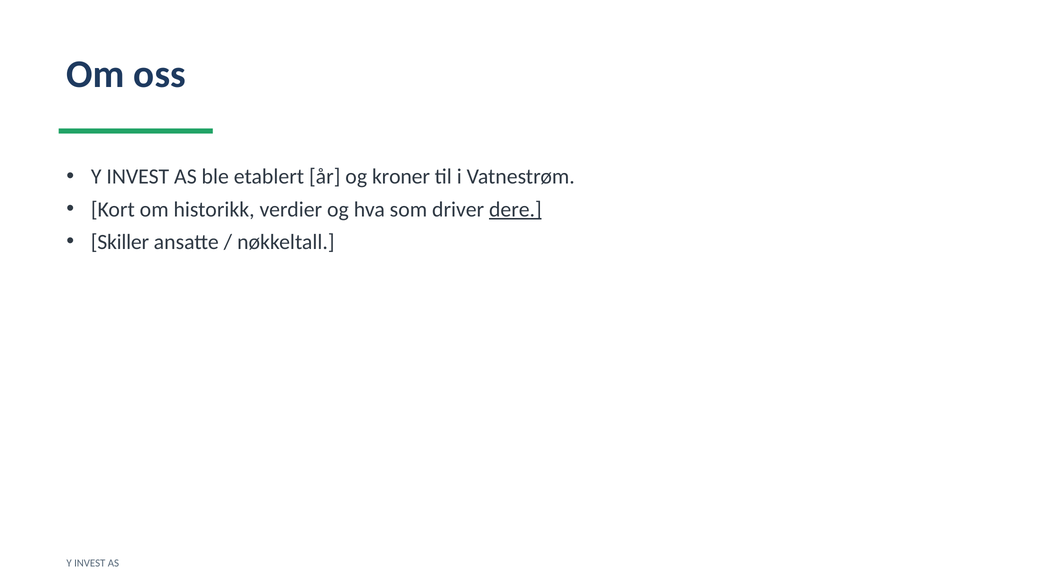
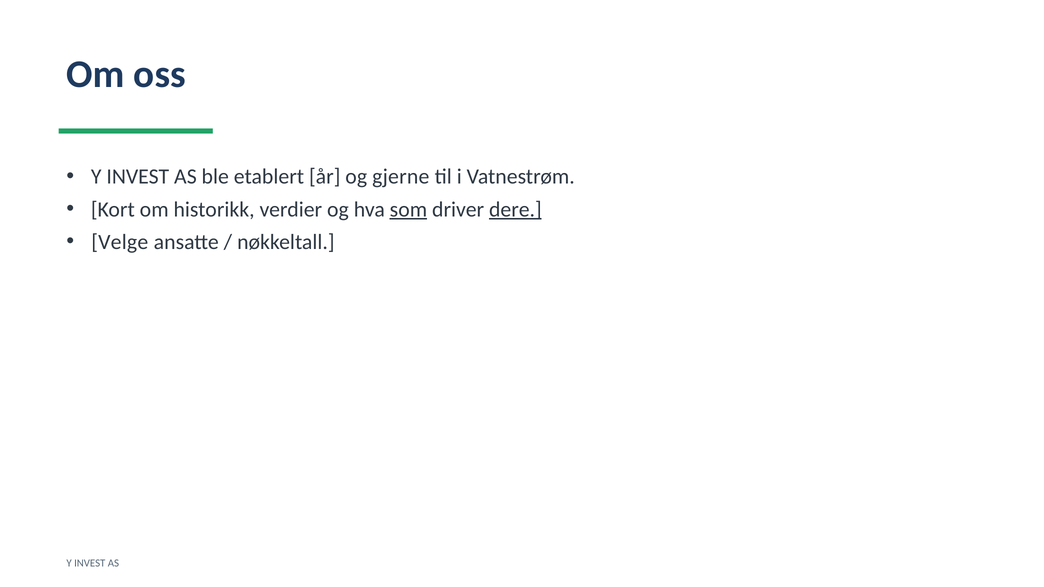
kroner: kroner -> gjerne
som underline: none -> present
Skiller: Skiller -> Velge
